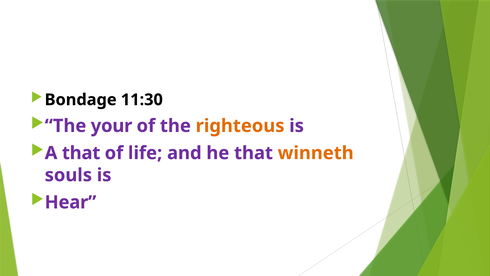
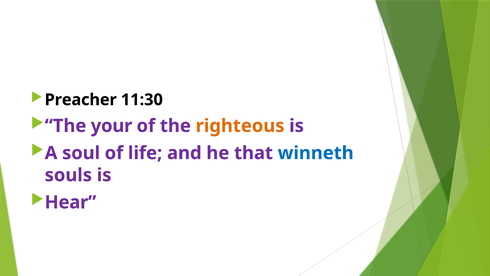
Bondage: Bondage -> Preacher
A that: that -> soul
winneth colour: orange -> blue
